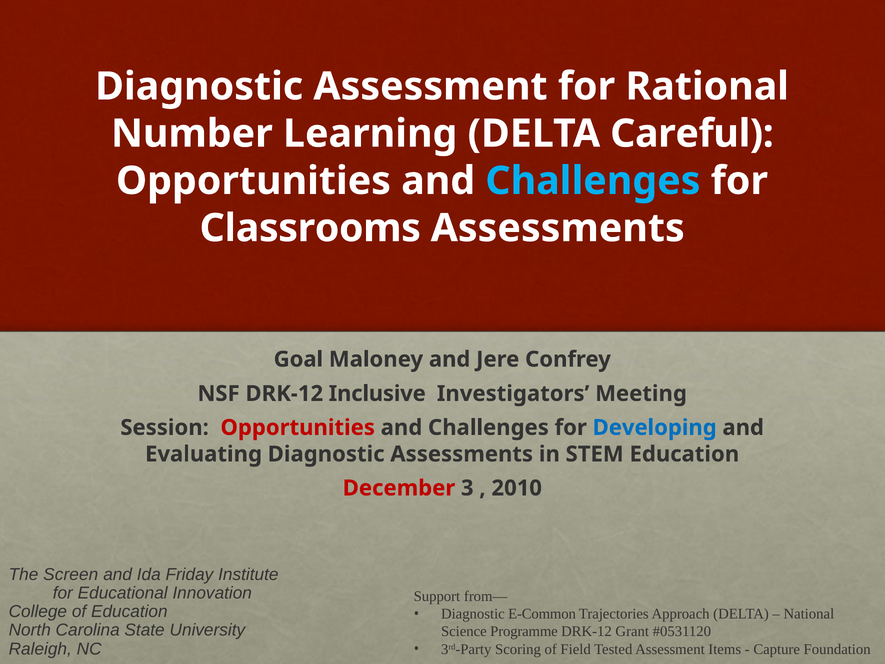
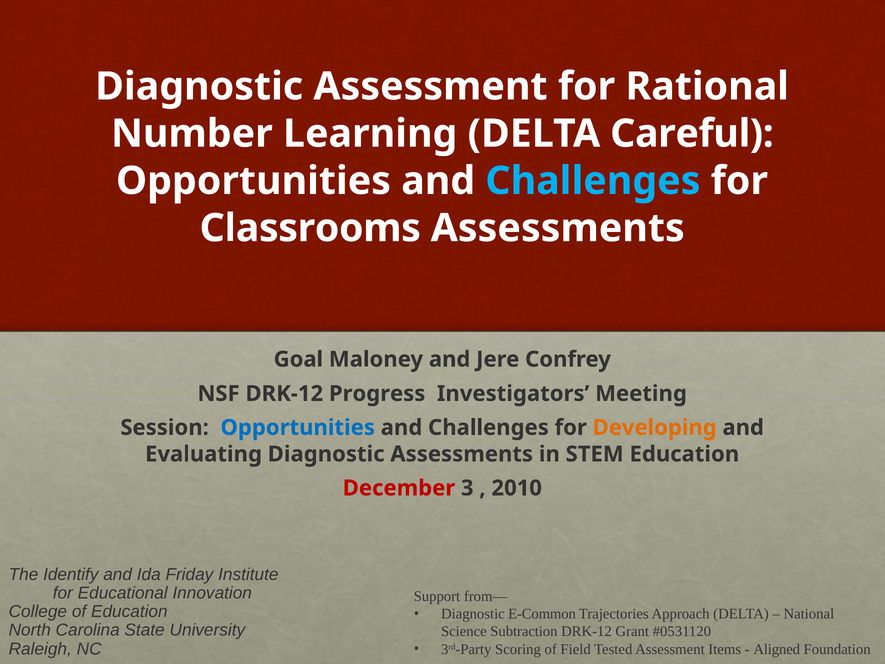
Inclusive: Inclusive -> Progress
Opportunities at (298, 427) colour: red -> blue
Developing colour: blue -> orange
Screen: Screen -> Identify
Programme: Programme -> Subtraction
Capture: Capture -> Aligned
